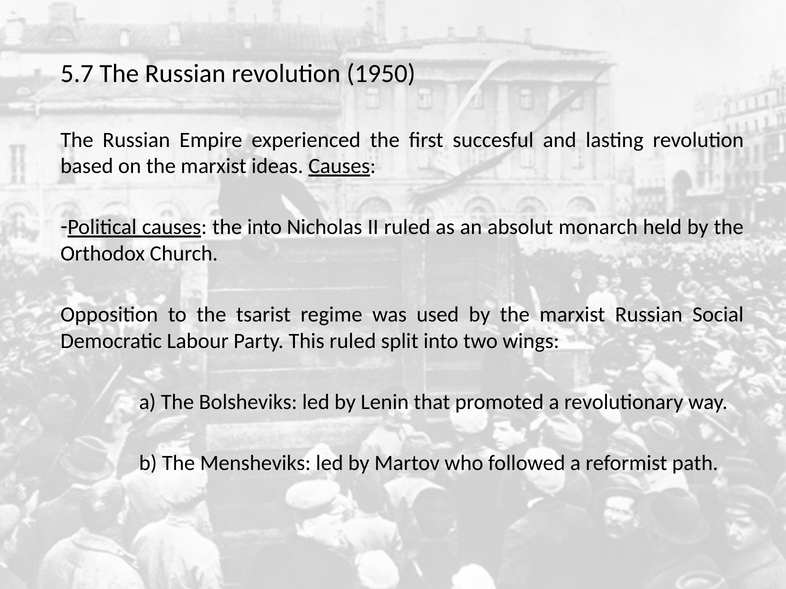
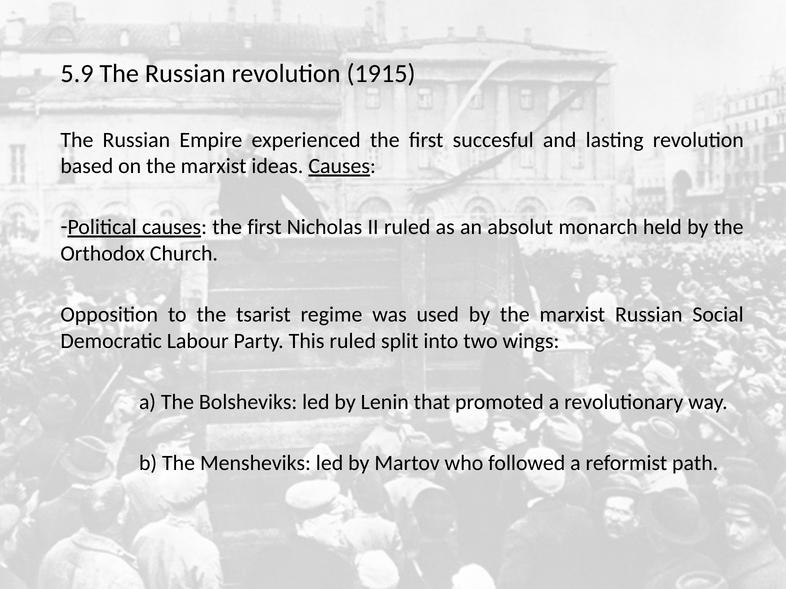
5.7: 5.7 -> 5.9
1950: 1950 -> 1915
causes the into: into -> first
